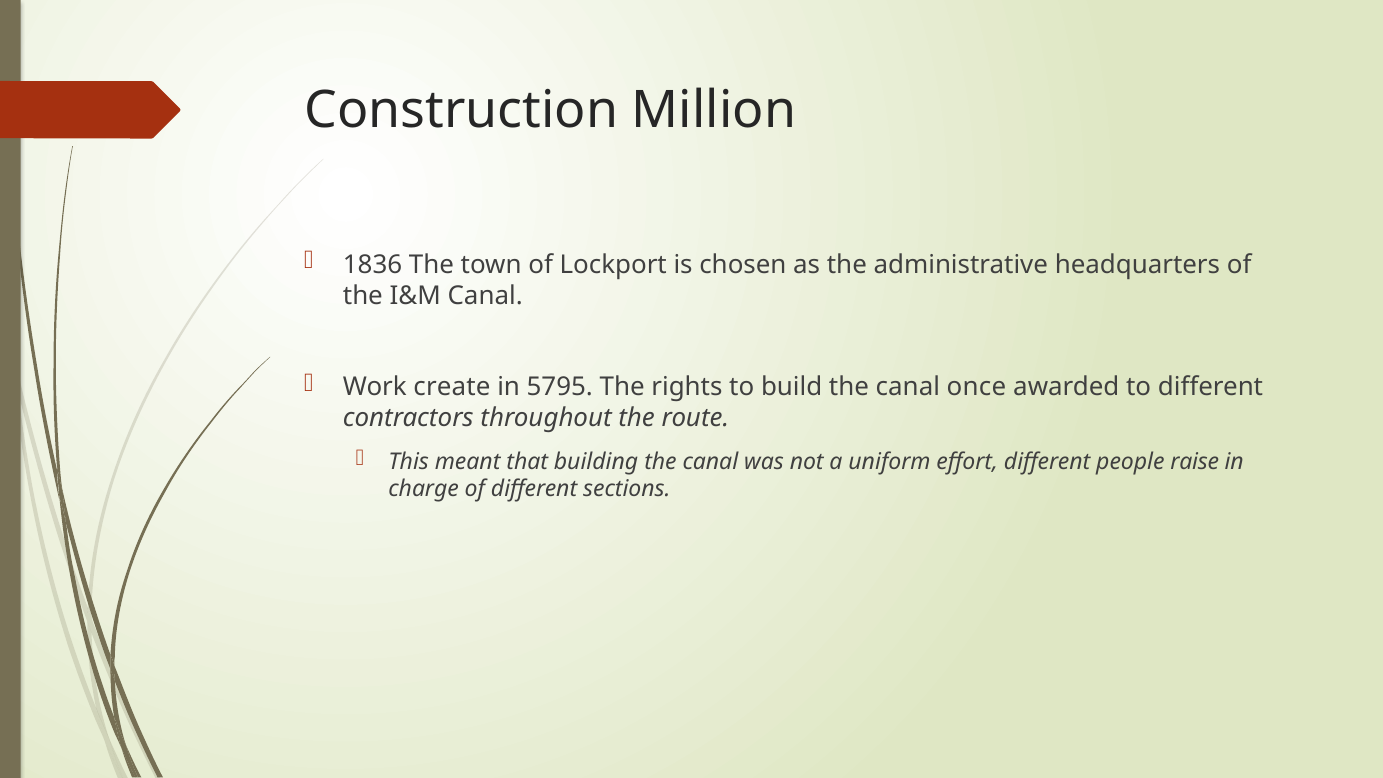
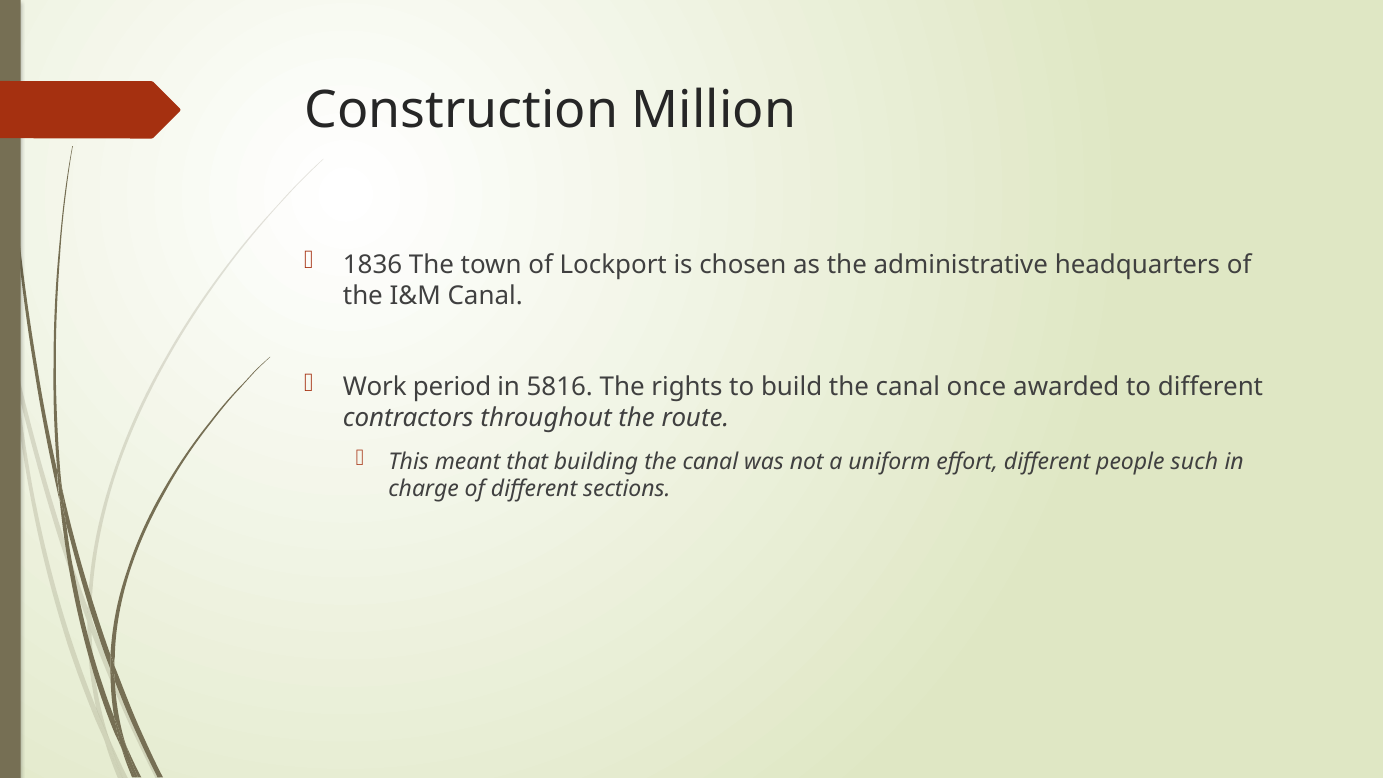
create: create -> period
5795: 5795 -> 5816
raise: raise -> such
